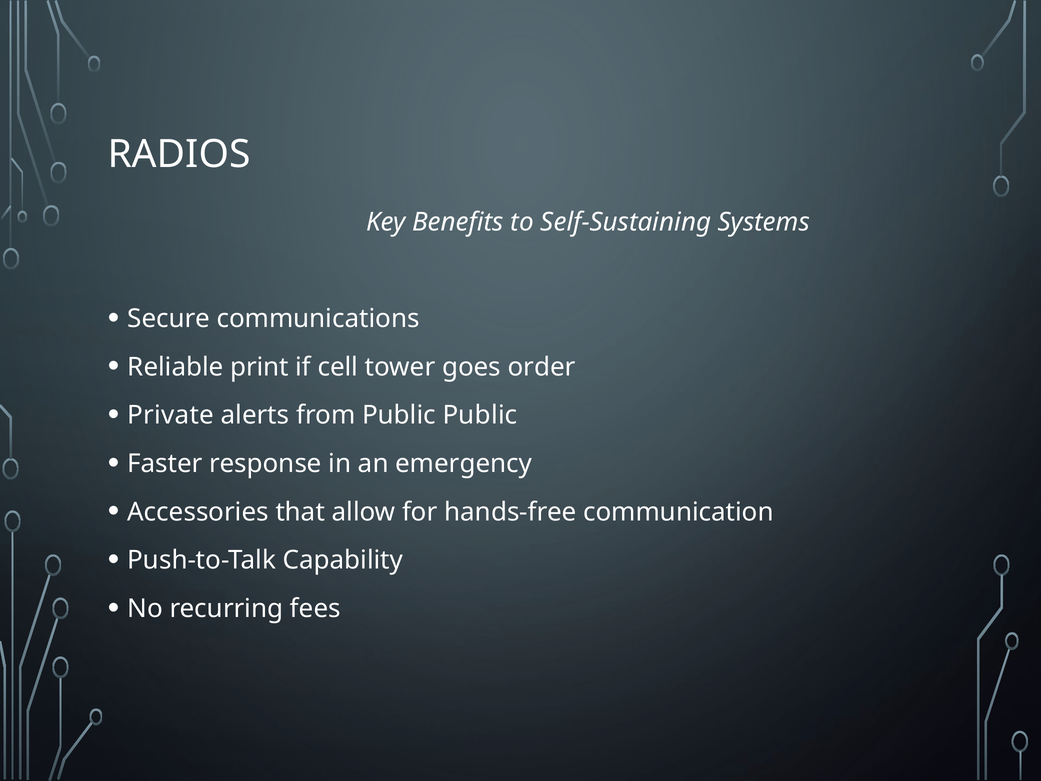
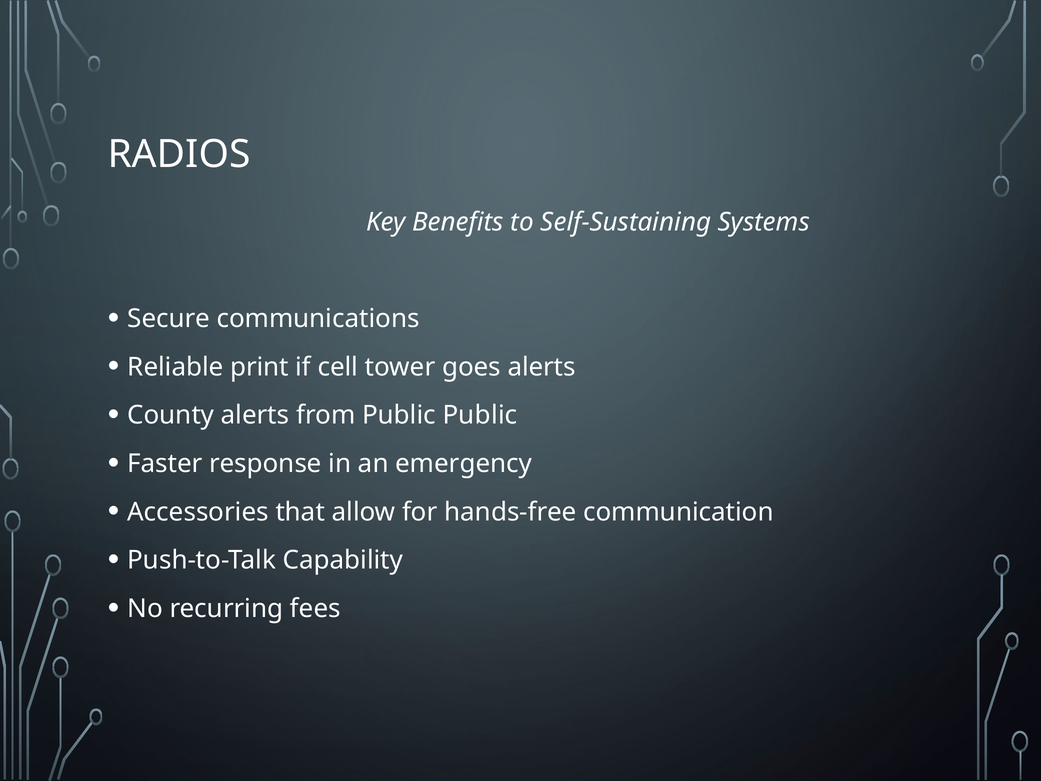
goes order: order -> alerts
Private: Private -> County
